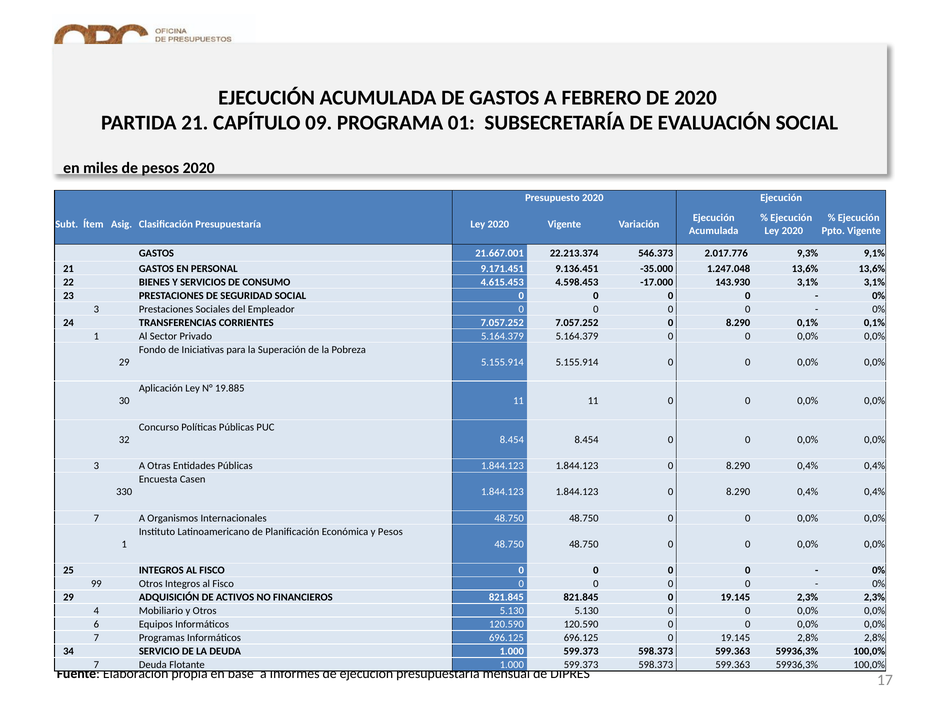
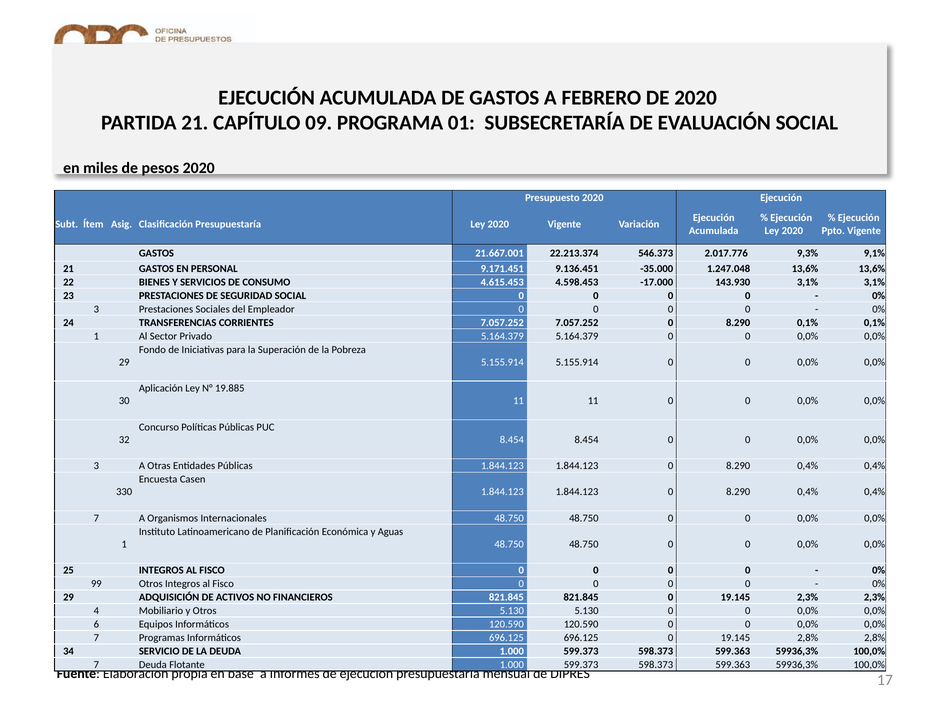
y Pesos: Pesos -> Aguas
